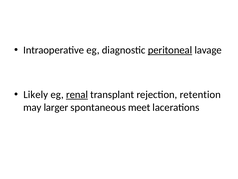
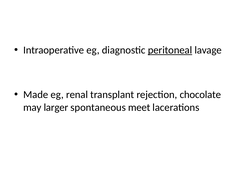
Likely: Likely -> Made
renal underline: present -> none
retention: retention -> chocolate
